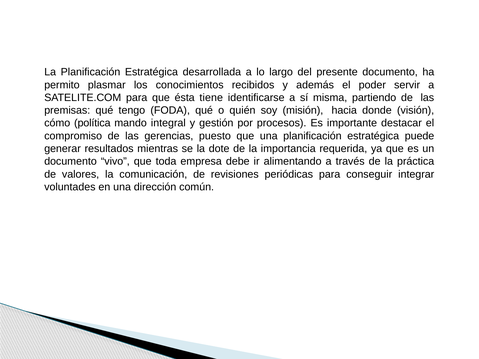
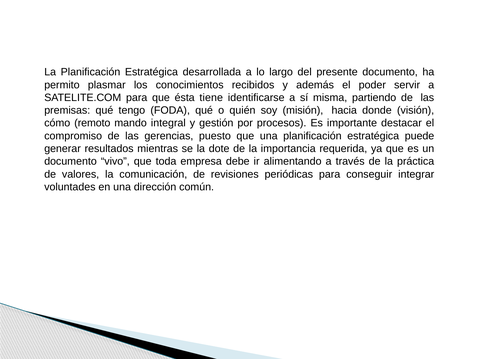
política: política -> remoto
